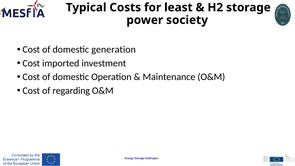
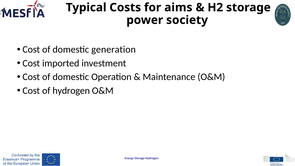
least: least -> aims
regarding: regarding -> hydrogen
